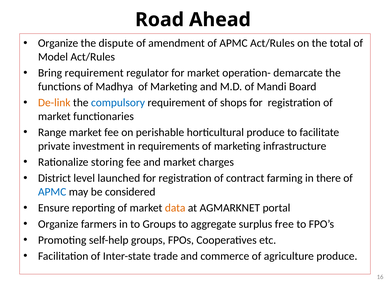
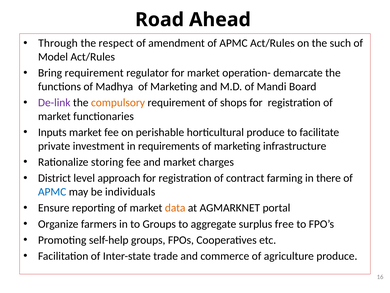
Organize at (58, 43): Organize -> Through
dispute: dispute -> respect
total: total -> such
De-link colour: orange -> purple
compulsory colour: blue -> orange
Range: Range -> Inputs
launched: launched -> approach
considered: considered -> individuals
